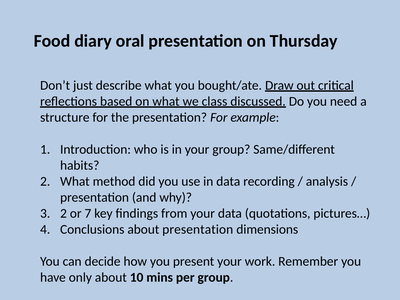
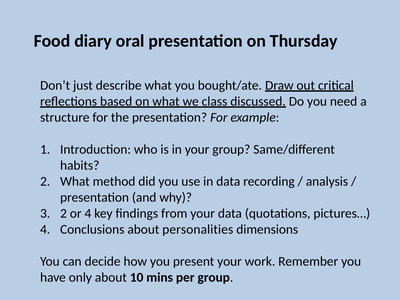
or 7: 7 -> 4
about presentation: presentation -> personalities
